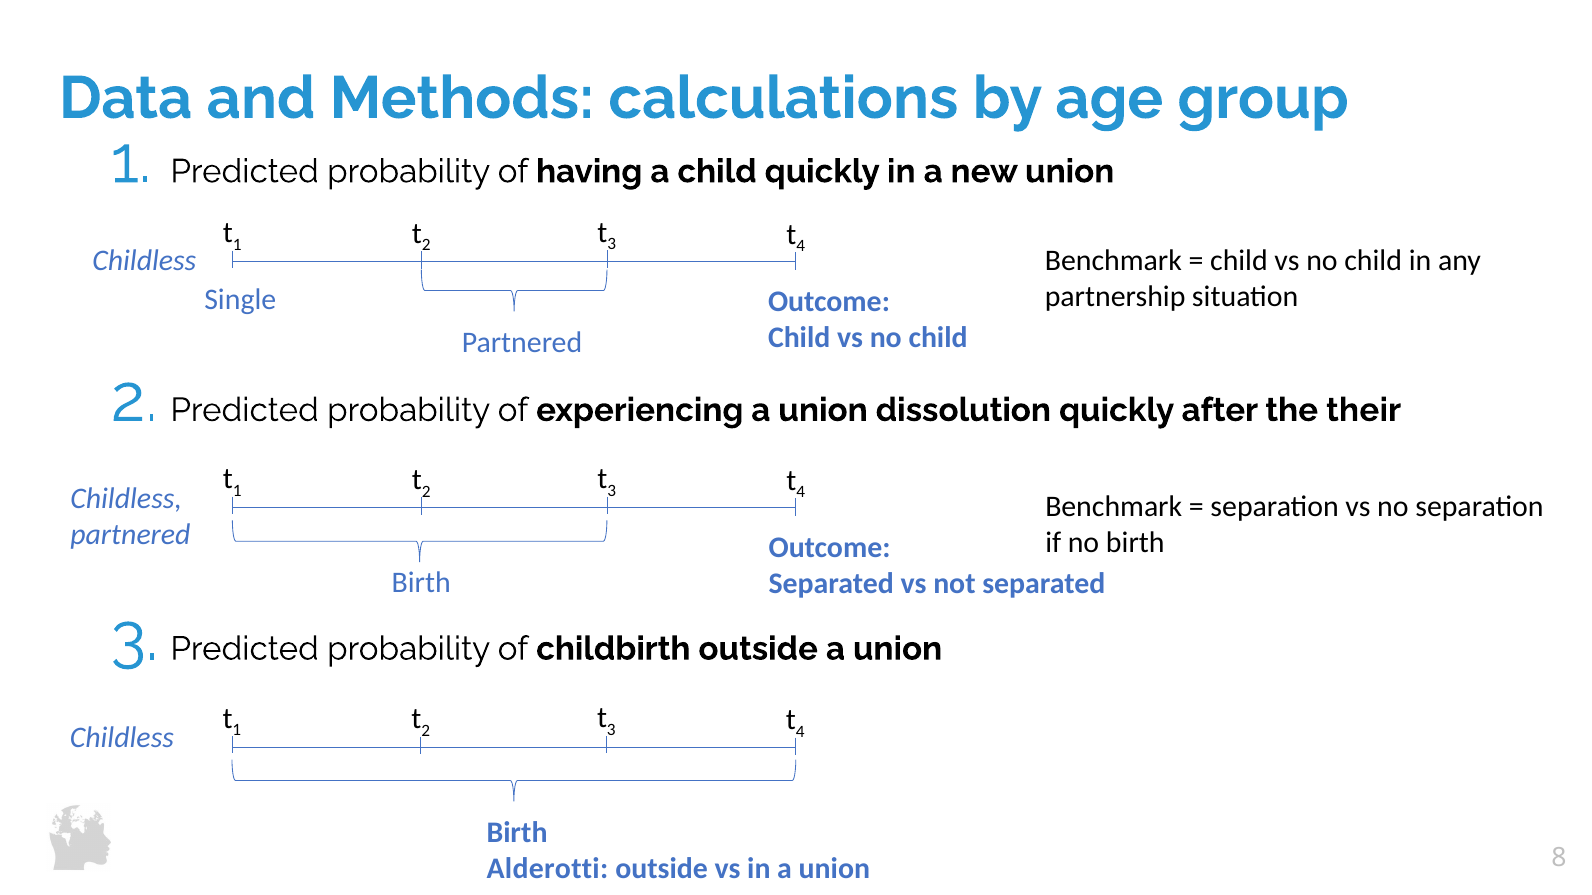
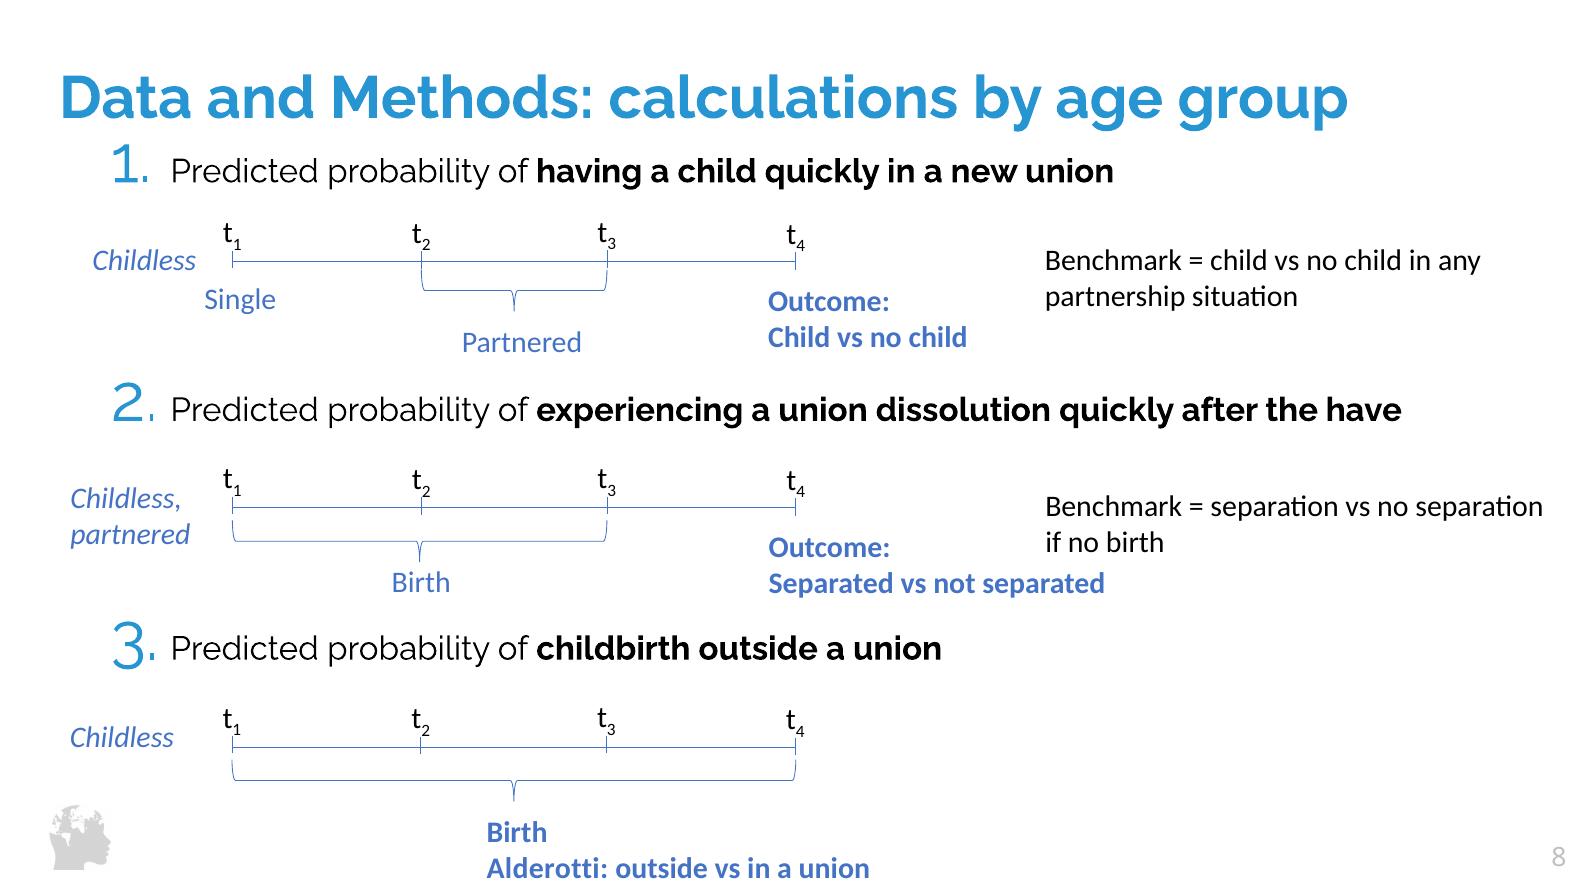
their: their -> have
